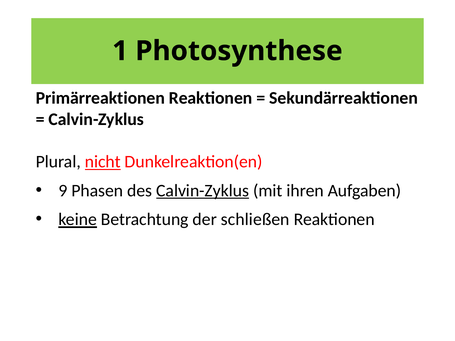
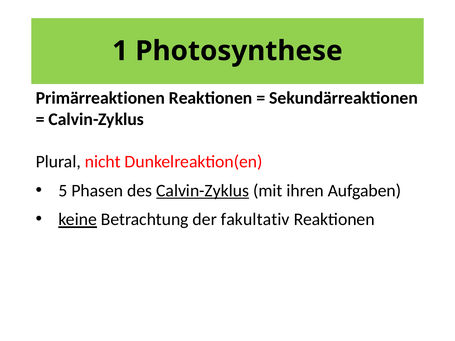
nicht underline: present -> none
9: 9 -> 5
schließen: schließen -> fakultativ
